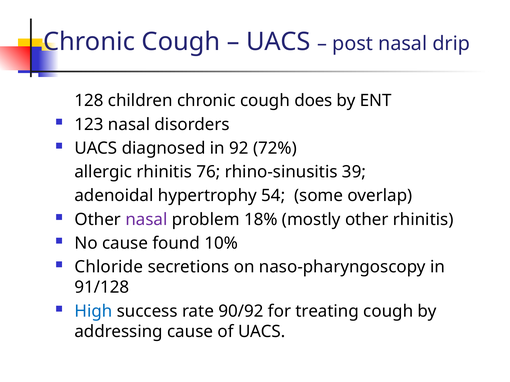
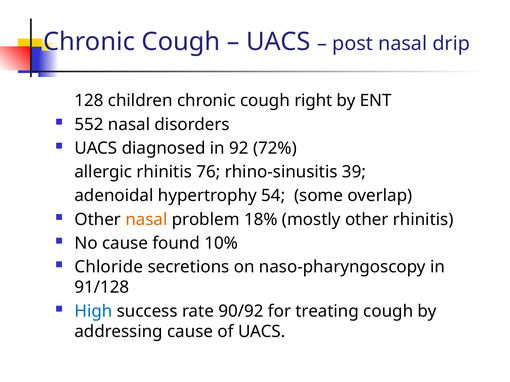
does: does -> right
123: 123 -> 552
nasal at (146, 220) colour: purple -> orange
